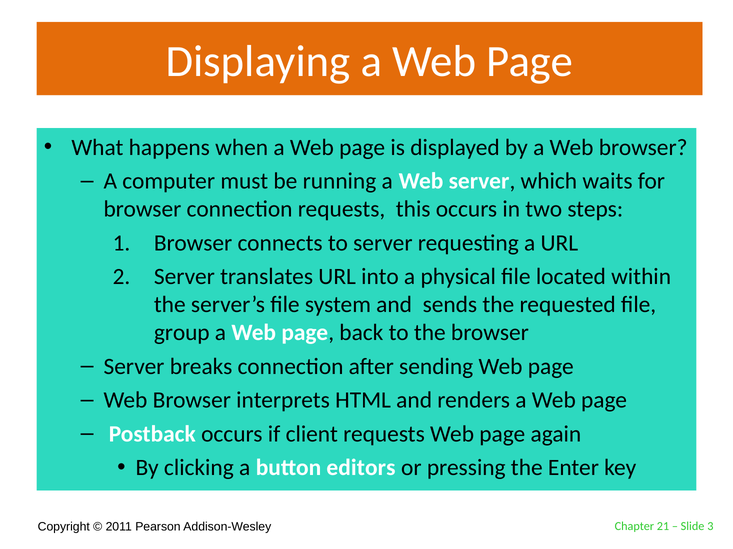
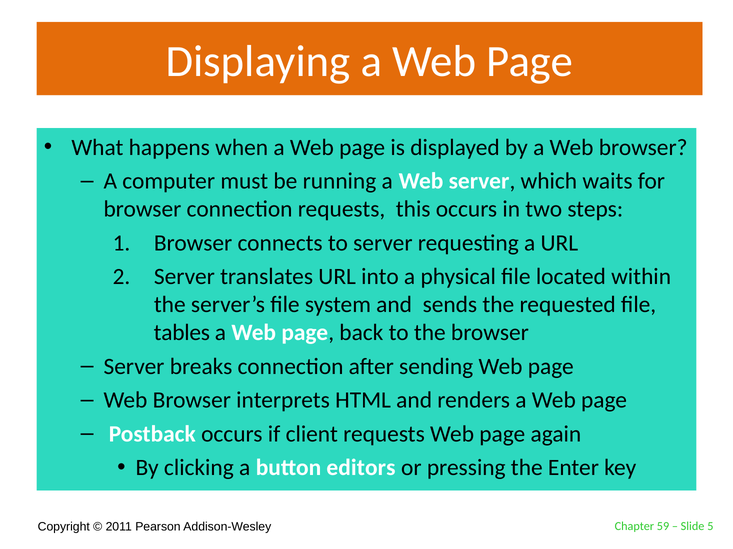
group: group -> tables
21: 21 -> 59
3: 3 -> 5
